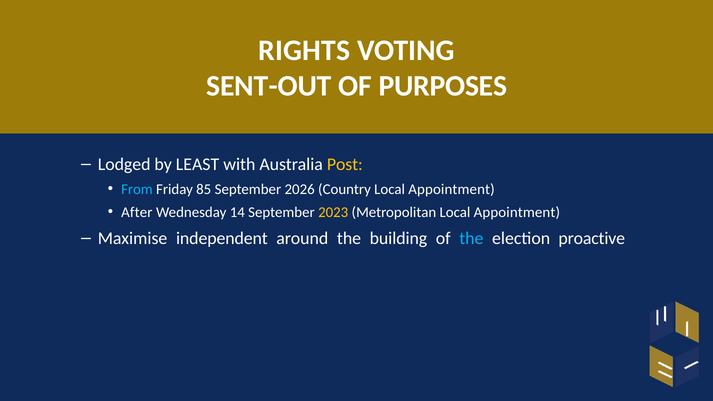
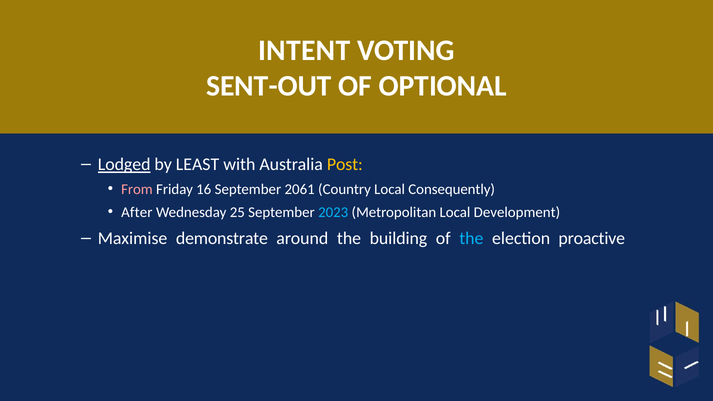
RIGHTS: RIGHTS -> INTENT
PURPOSES: PURPOSES -> OPTIONAL
Lodged underline: none -> present
From colour: light blue -> pink
85: 85 -> 16
2026: 2026 -> 2061
Country Local Appointment: Appointment -> Consequently
14: 14 -> 25
2023 colour: yellow -> light blue
Metropolitan Local Appointment: Appointment -> Development
independent: independent -> demonstrate
